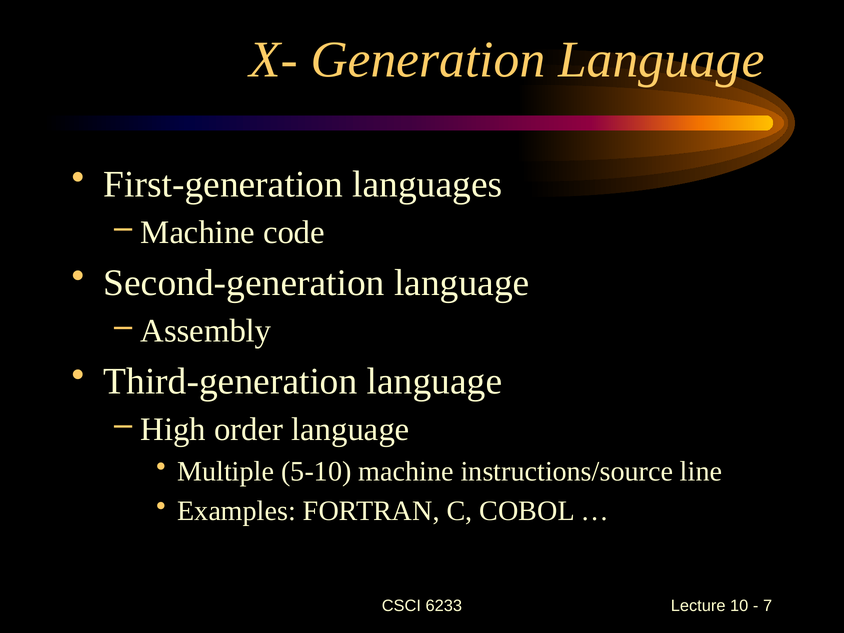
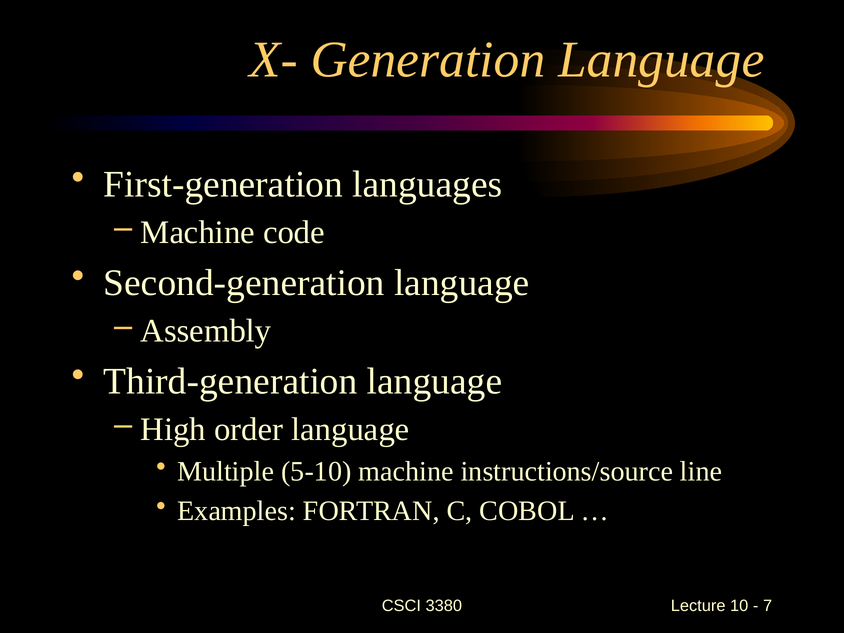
6233: 6233 -> 3380
